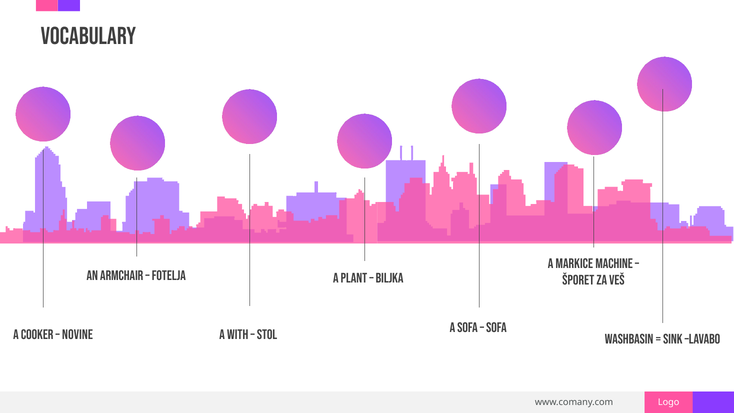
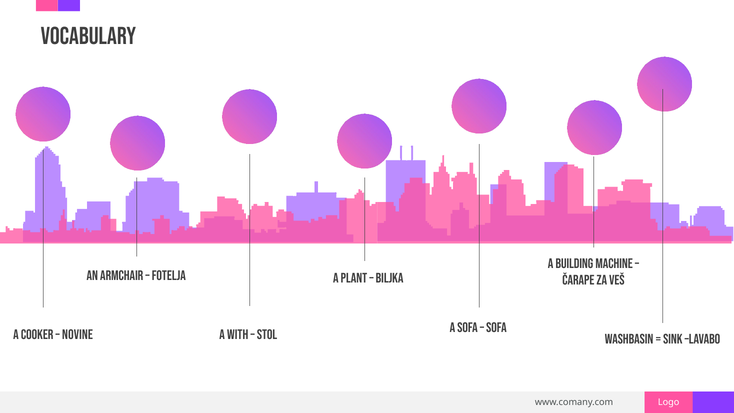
markice: markice -> building
šporet: šporet -> čarape
